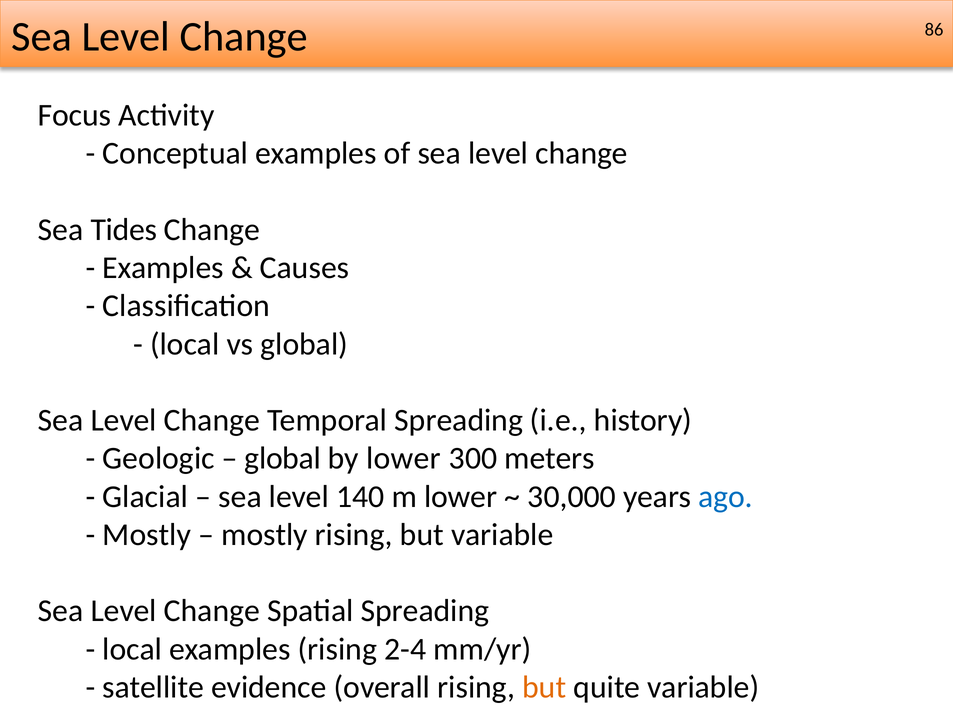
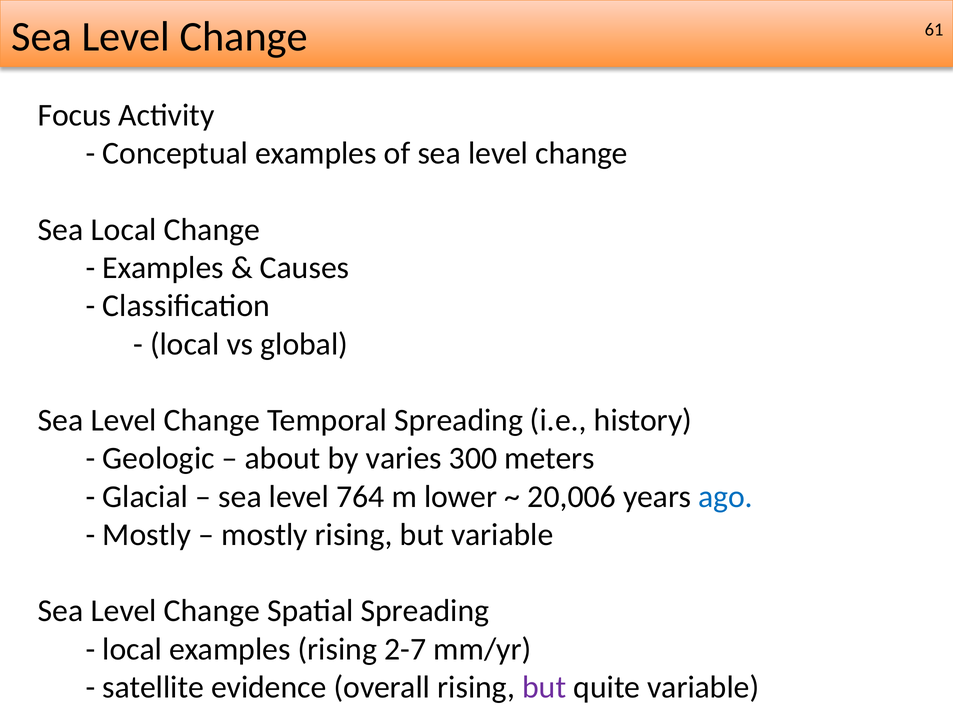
86: 86 -> 61
Sea Tides: Tides -> Local
global at (283, 458): global -> about
by lower: lower -> varies
140: 140 -> 764
30,000: 30,000 -> 20,006
2-4: 2-4 -> 2-7
but at (544, 687) colour: orange -> purple
